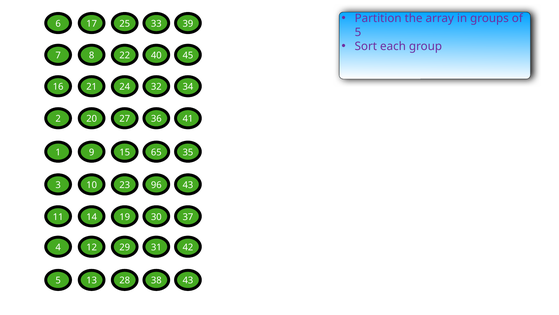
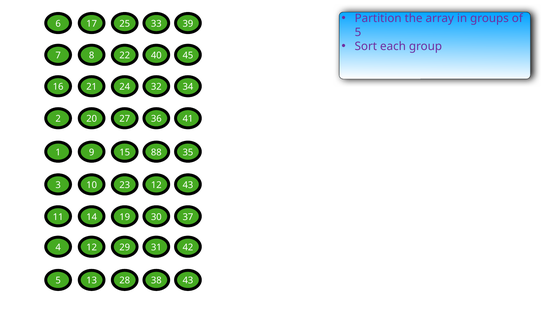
65: 65 -> 88
10 96: 96 -> 12
